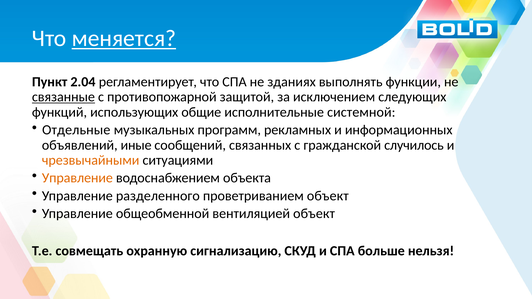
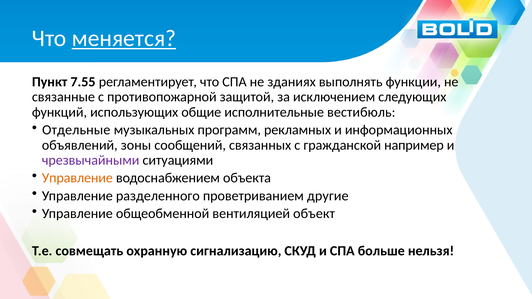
2.04: 2.04 -> 7.55
связанные underline: present -> none
системной: системной -> вестибюль
иные: иные -> зоны
случилось: случилось -> например
чрезвычайными colour: orange -> purple
проветриванием объект: объект -> другие
